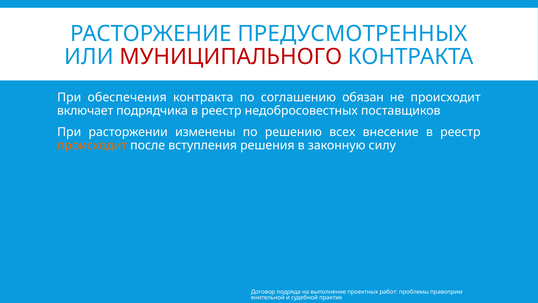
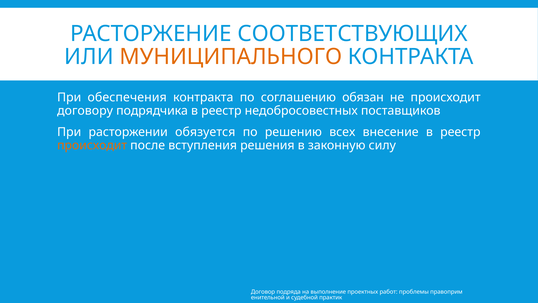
ПРЕДУСМОТРЕННЫХ: ПРЕДУСМОТРЕННЫХ -> СООТВЕТСТВУЮЩИХ
МУНИЦИПАЛЬНОГО colour: red -> orange
включает: включает -> договору
изменены: изменены -> обязуется
